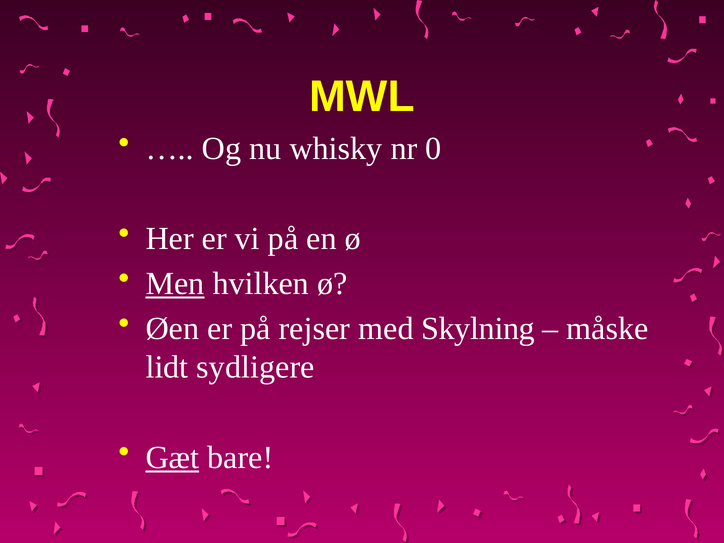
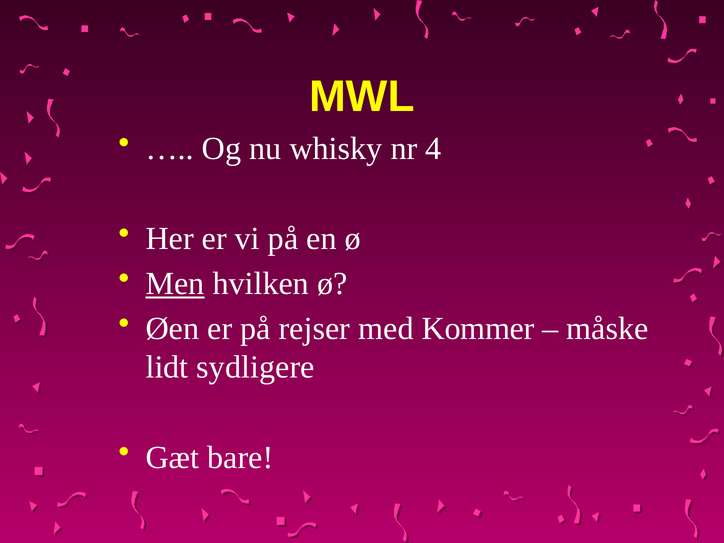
0: 0 -> 4
Skylning: Skylning -> Kommer
Gæt underline: present -> none
